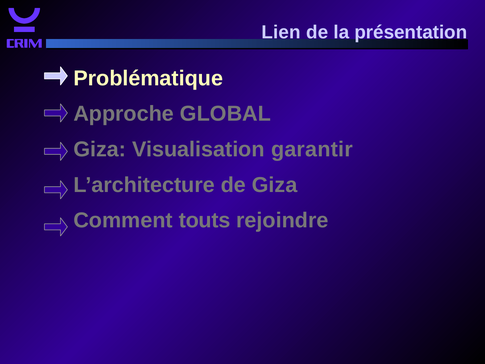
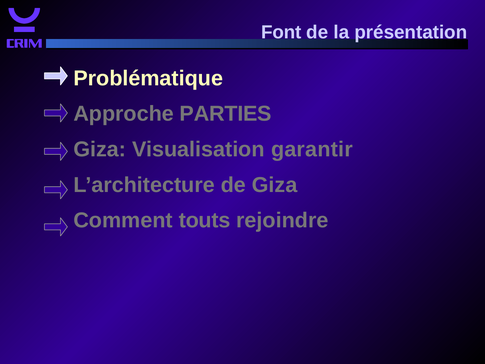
Lien: Lien -> Font
GLOBAL: GLOBAL -> PARTIES
